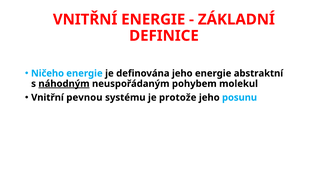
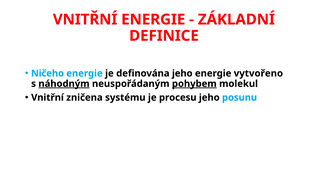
abstraktní: abstraktní -> vytvořeno
pohybem underline: none -> present
pevnou: pevnou -> zničena
protože: protože -> procesu
